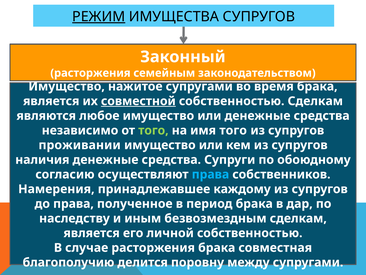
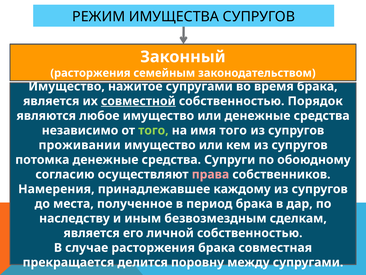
РЕЖИМ underline: present -> none
собственностью Сделкам: Сделкам -> Порядок
наличия: наличия -> потомка
права at (210, 174) colour: light blue -> pink
до права: права -> места
благополучию: благополучию -> прекращается
